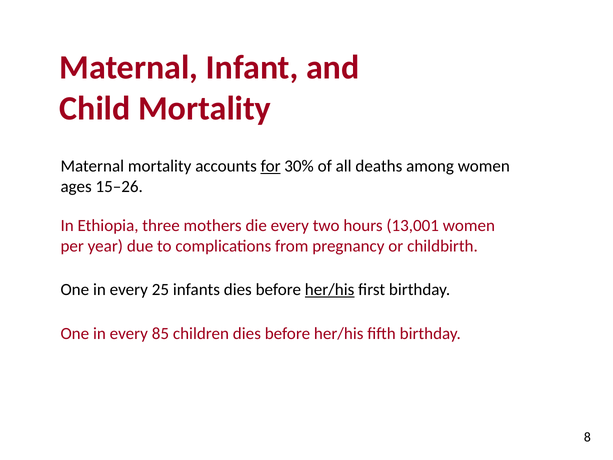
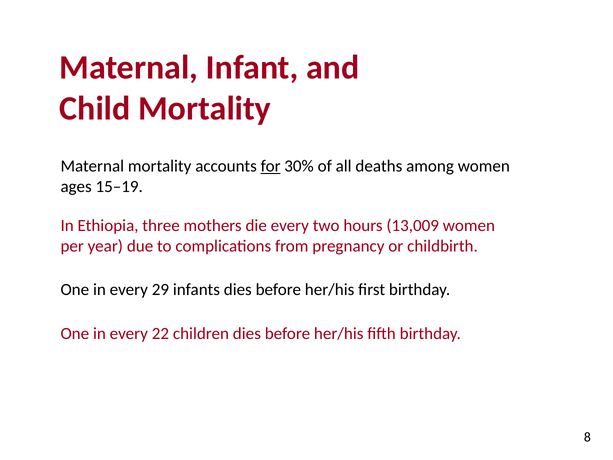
15–26: 15–26 -> 15–19
13,001: 13,001 -> 13,009
25: 25 -> 29
her/his at (330, 289) underline: present -> none
85: 85 -> 22
